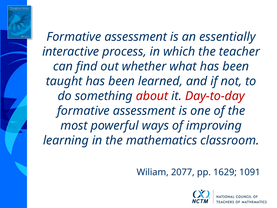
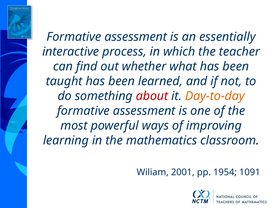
Day-to-day colour: red -> orange
2077: 2077 -> 2001
1629: 1629 -> 1954
